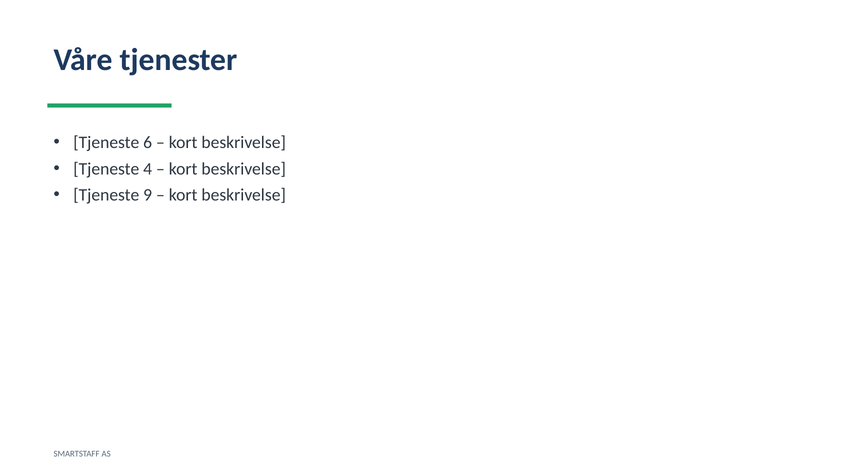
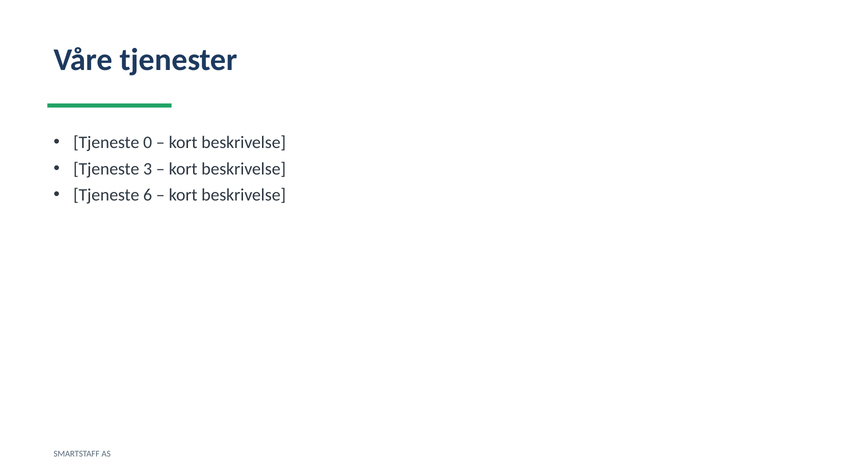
6: 6 -> 0
4: 4 -> 3
9: 9 -> 6
